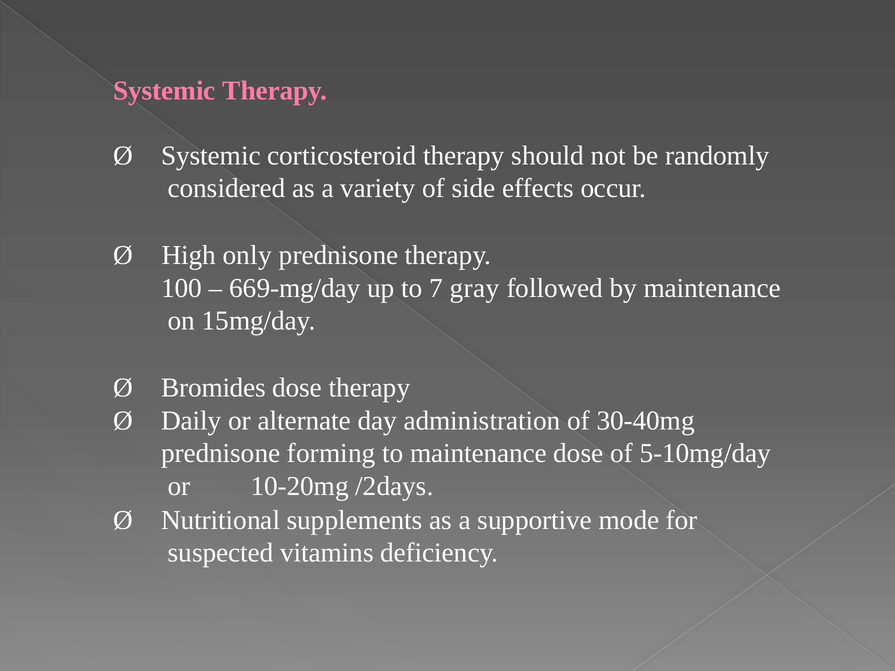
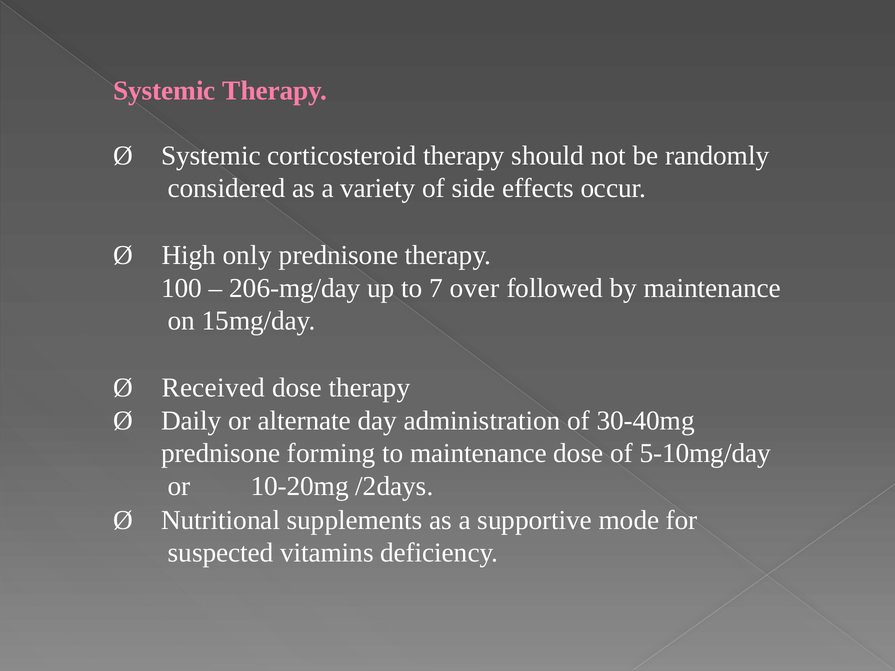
669-mg/day: 669-mg/day -> 206-mg/day
gray: gray -> over
Bromides: Bromides -> Received
